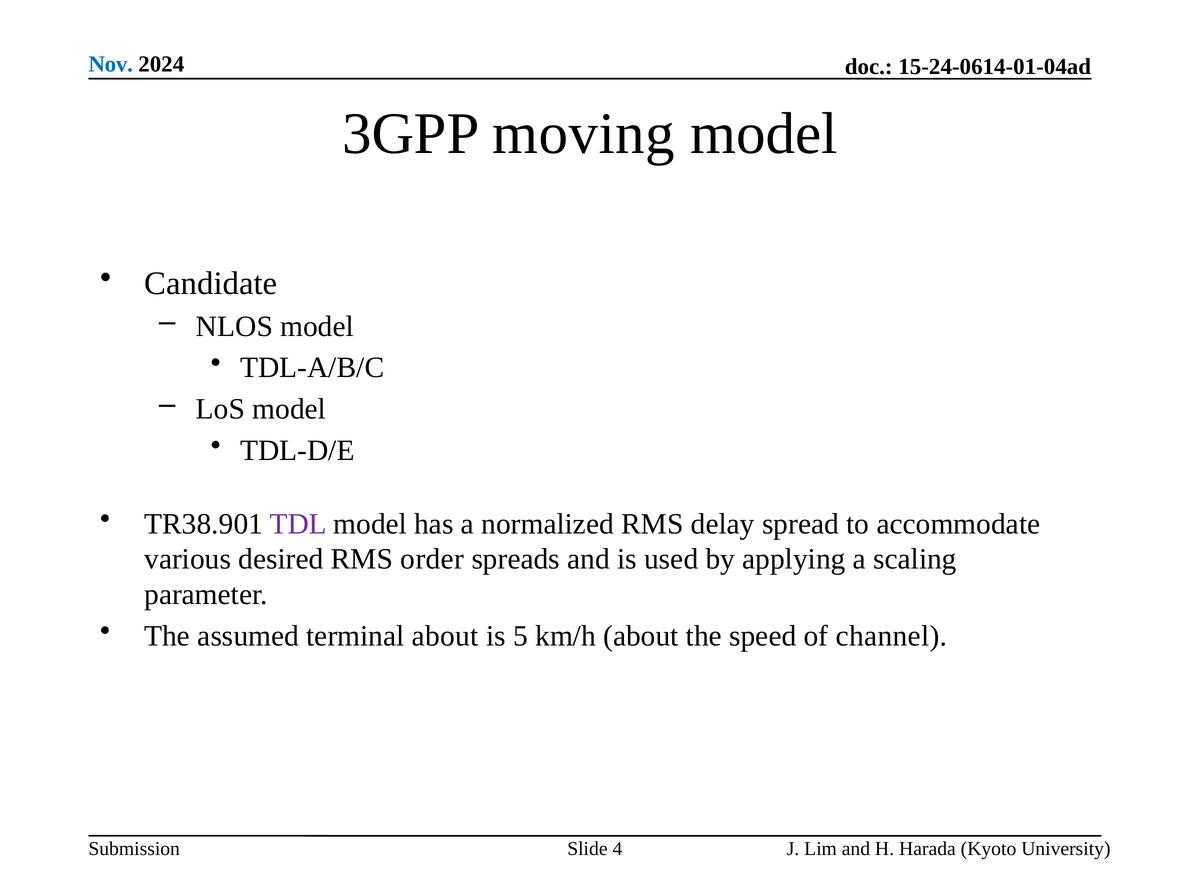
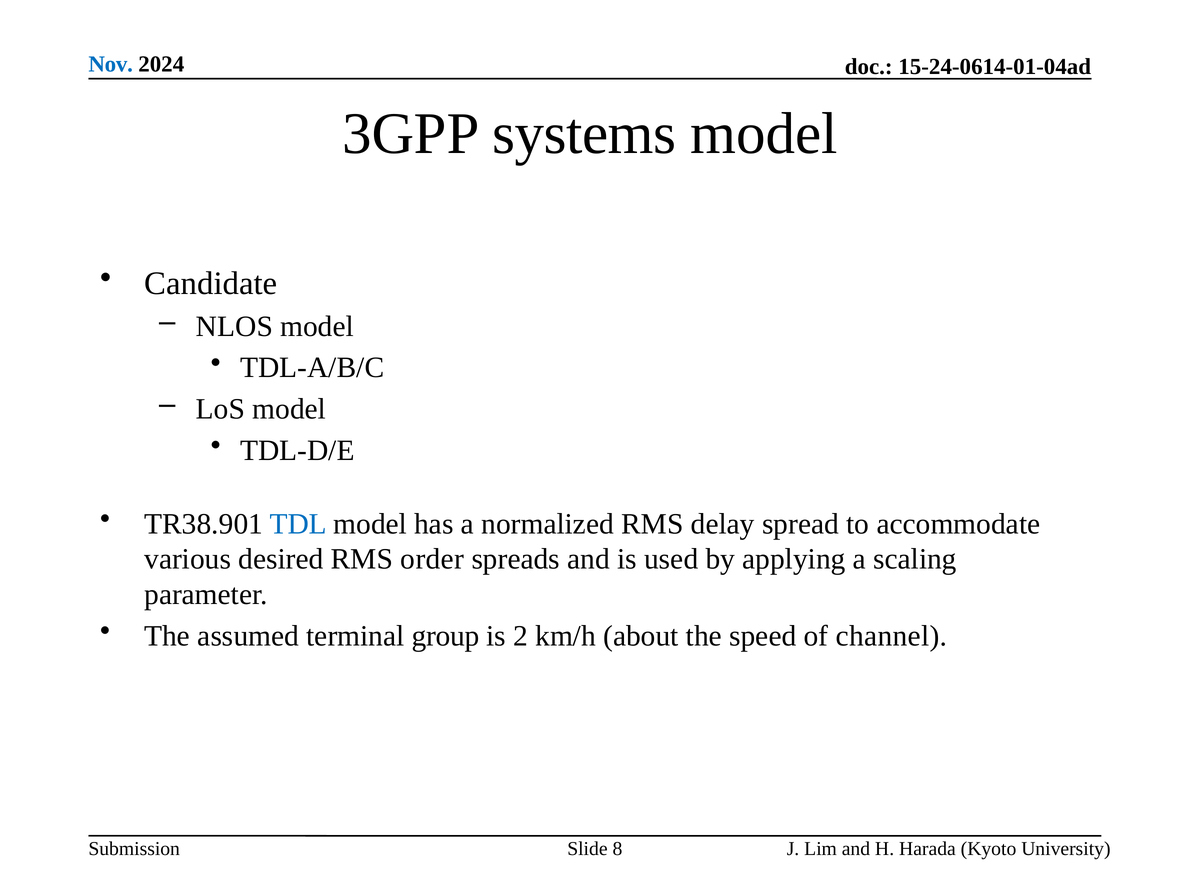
moving: moving -> systems
TDL colour: purple -> blue
terminal about: about -> group
5: 5 -> 2
4: 4 -> 8
